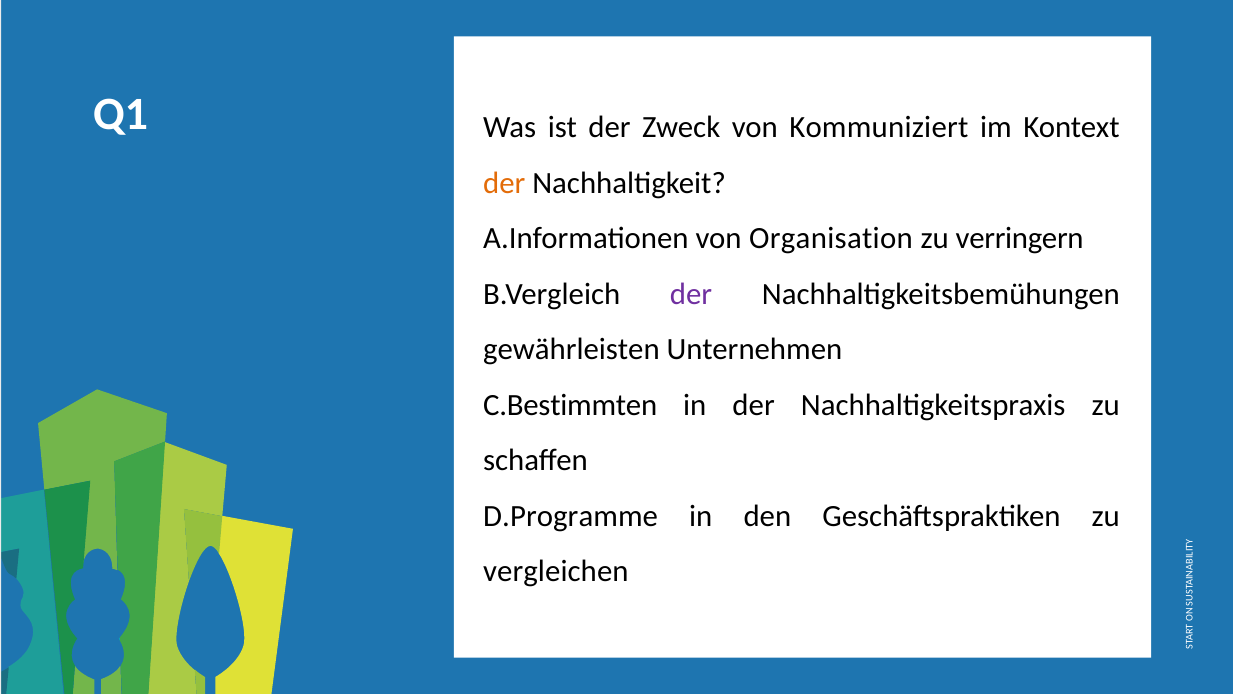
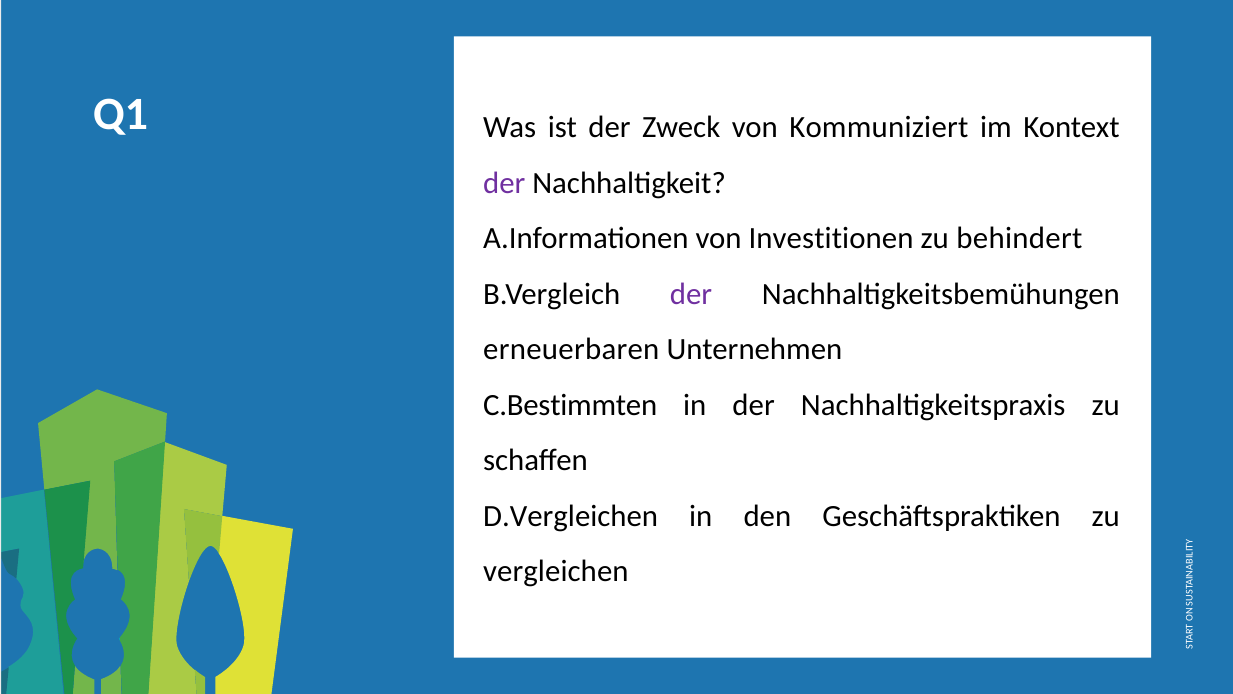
der at (504, 183) colour: orange -> purple
Organisation: Organisation -> Investitionen
verringern: verringern -> behindert
gewährleisten: gewährleisten -> erneuerbaren
D.Programme: D.Programme -> D.Vergleichen
